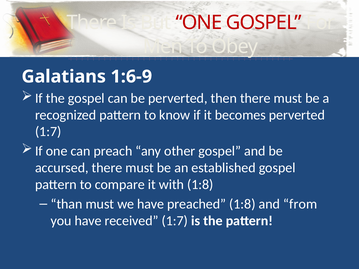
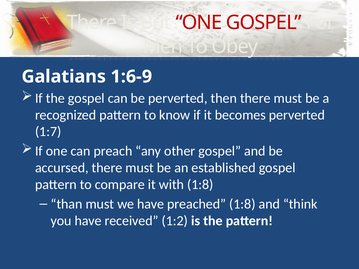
from: from -> think
received 1:7: 1:7 -> 1:2
